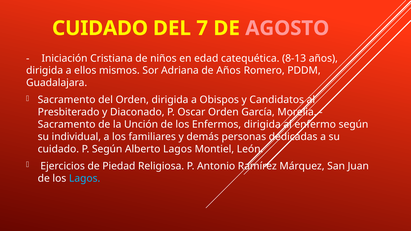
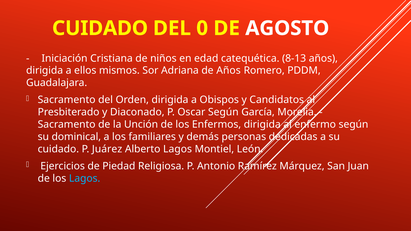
7: 7 -> 0
AGOSTO colour: pink -> white
Oscar Orden: Orden -> Según
individual: individual -> dominical
P Según: Según -> Juárez
